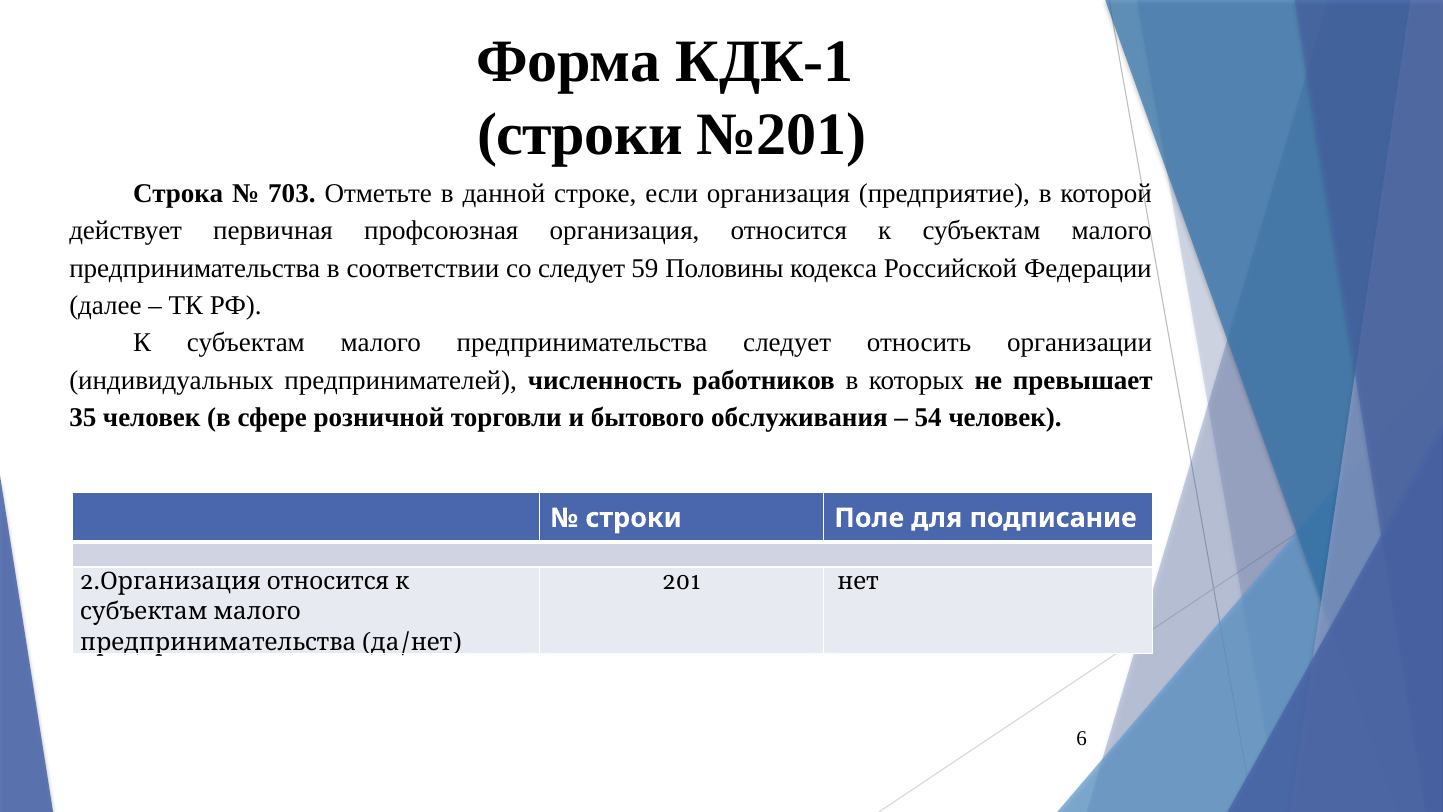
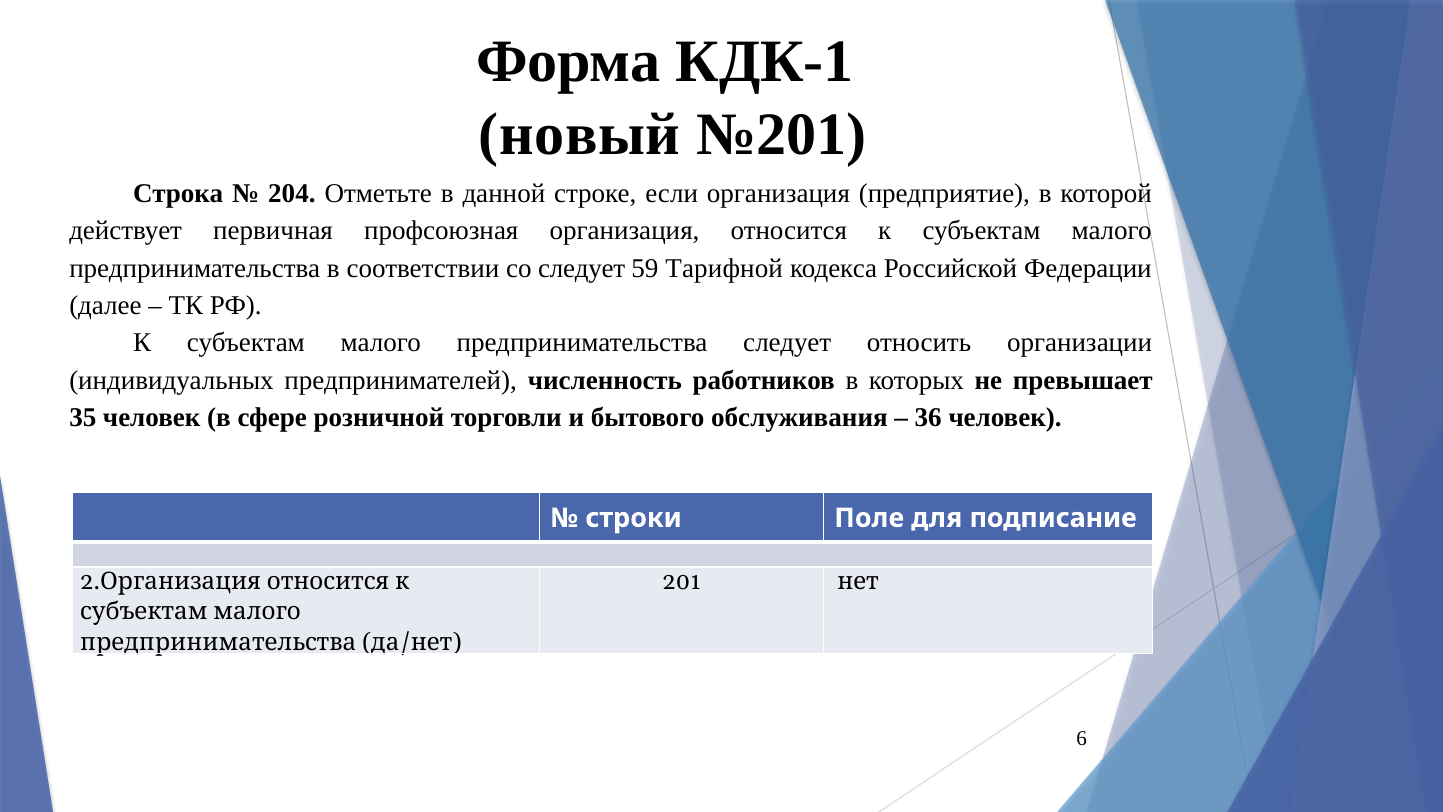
строки at (580, 134): строки -> новый
703: 703 -> 204
Половины: Половины -> Тарифной
54: 54 -> 36
